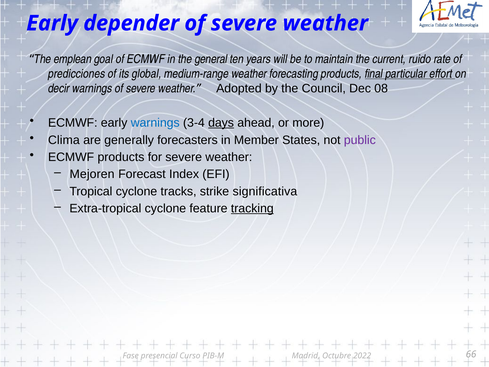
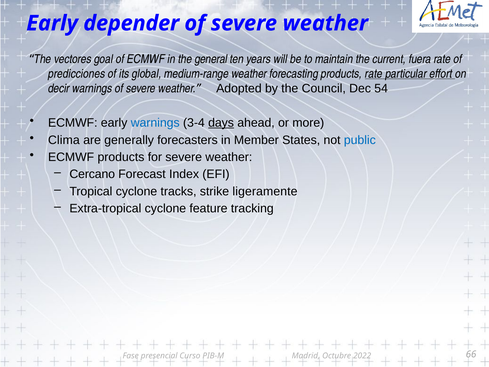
emplean: emplean -> vectores
ruido: ruido -> fuera
products final: final -> rate
08: 08 -> 54
public colour: purple -> blue
Mejoren: Mejoren -> Cercano
significativa: significativa -> ligeramente
tracking underline: present -> none
